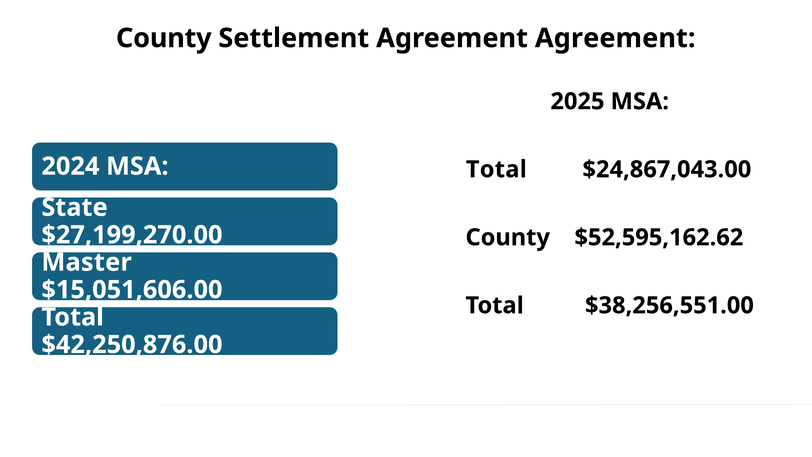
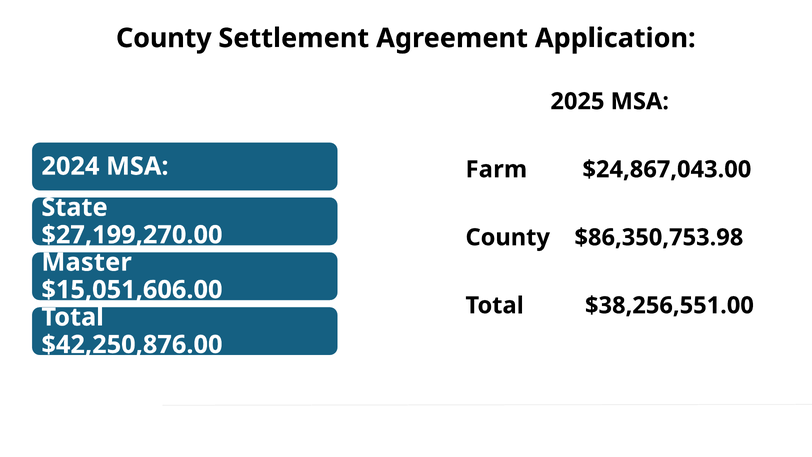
Agreement Agreement: Agreement -> Application
Total at (496, 169): Total -> Farm
$52,595,162.62: $52,595,162.62 -> $86,350,753.98
